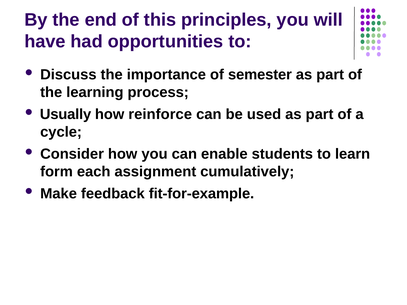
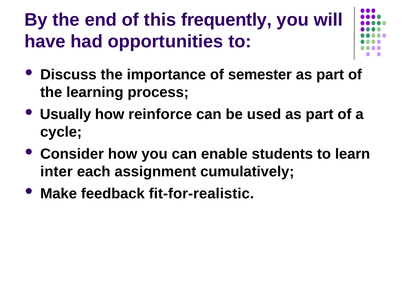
principles: principles -> frequently
form: form -> inter
fit-for-example: fit-for-example -> fit-for-realistic
